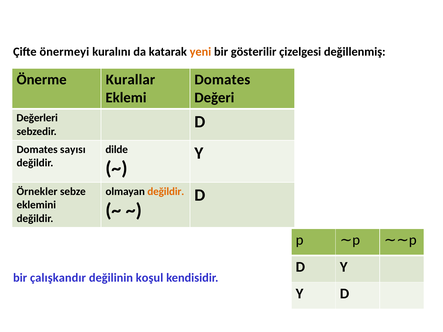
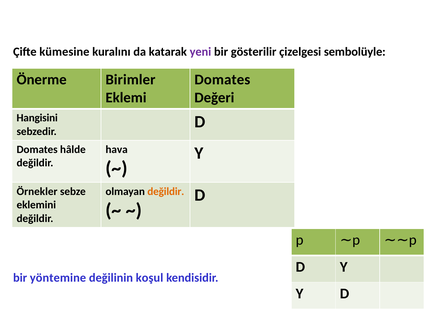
önermeyi: önermeyi -> kümesine
yeni colour: orange -> purple
değillenmiş: değillenmiş -> sembolüyle
Kurallar: Kurallar -> Birimler
Değerleri: Değerleri -> Hangisini
sayısı: sayısı -> hâlde
dilde: dilde -> hava
çalışkandır: çalışkandır -> yöntemine
